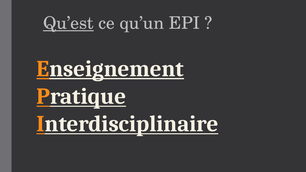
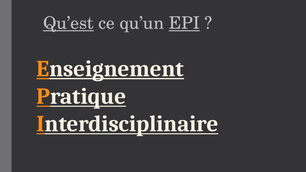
EPI underline: none -> present
